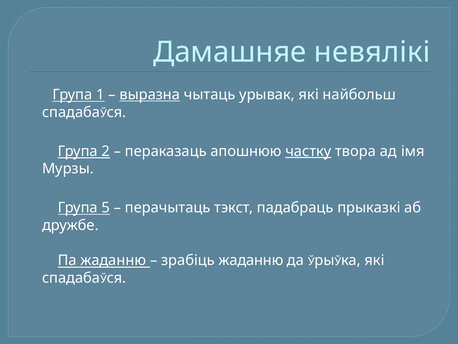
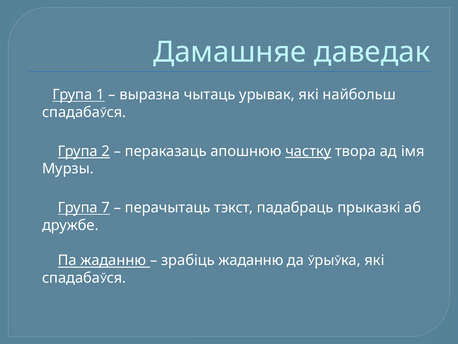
невялiкi: невялiкi -> даведак
выразна underline: present -> none
5: 5 -> 7
